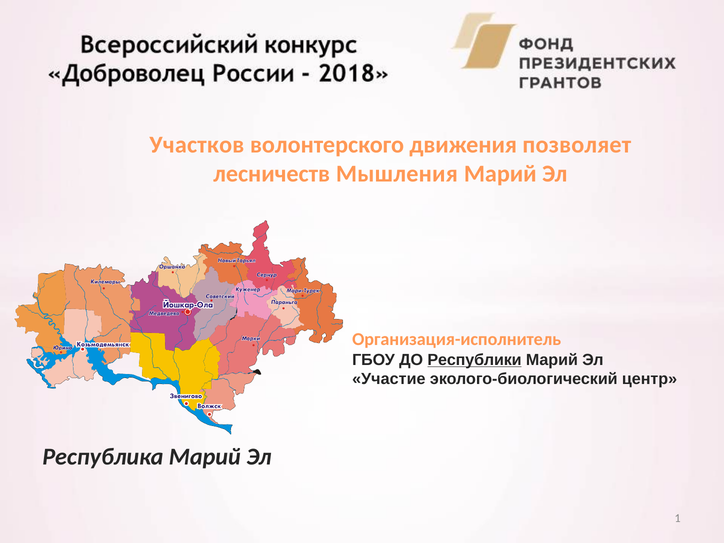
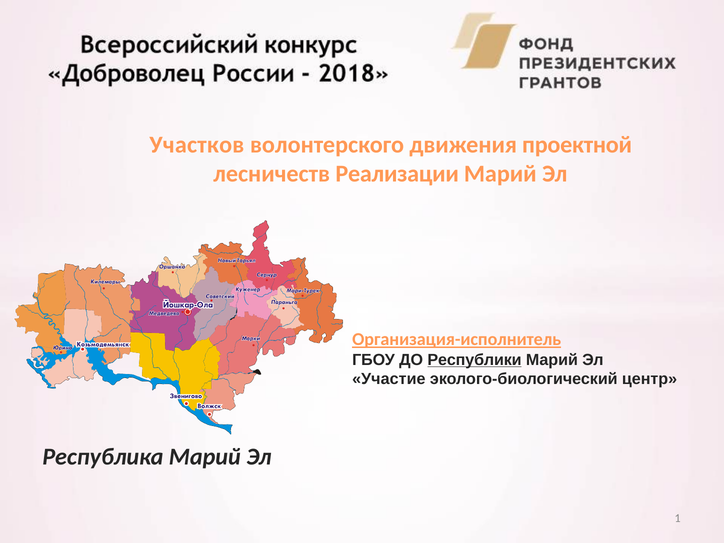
позволяет: позволяет -> проектной
Мышления: Мышления -> Реализации
Организация-исполнитель underline: none -> present
